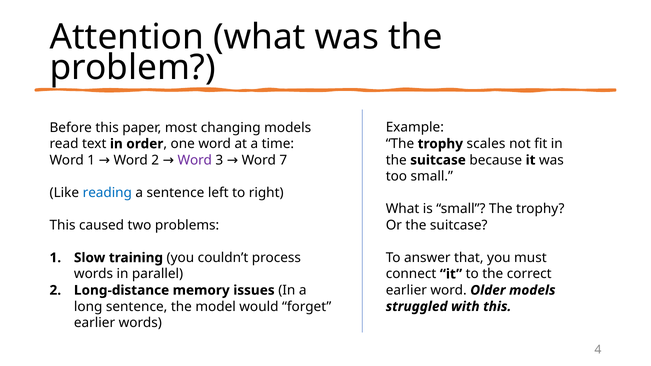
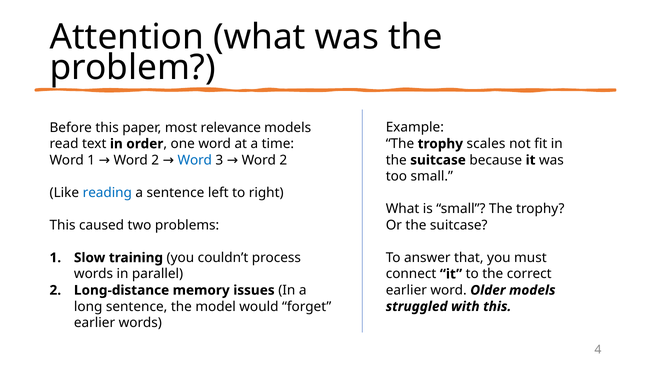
changing: changing -> relevance
Word at (195, 160) colour: purple -> blue
3 Word 7: 7 -> 2
